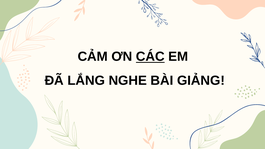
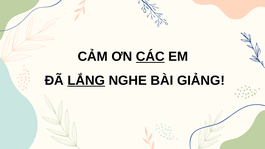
LẮNG underline: none -> present
